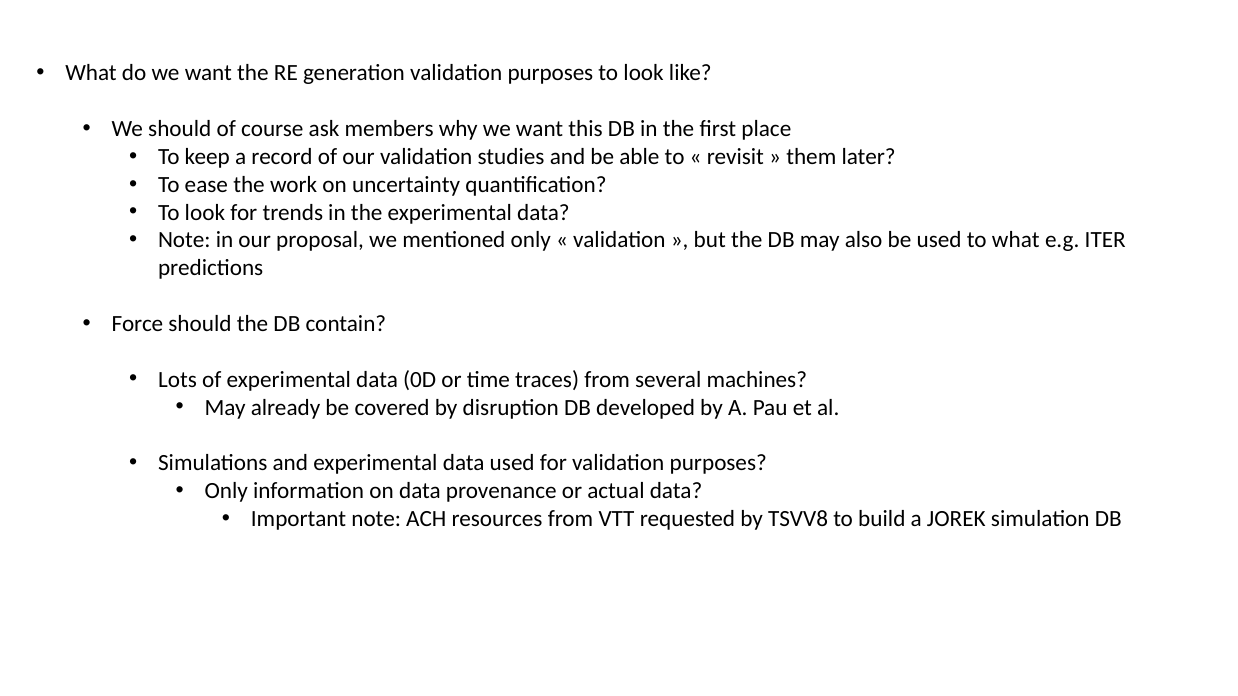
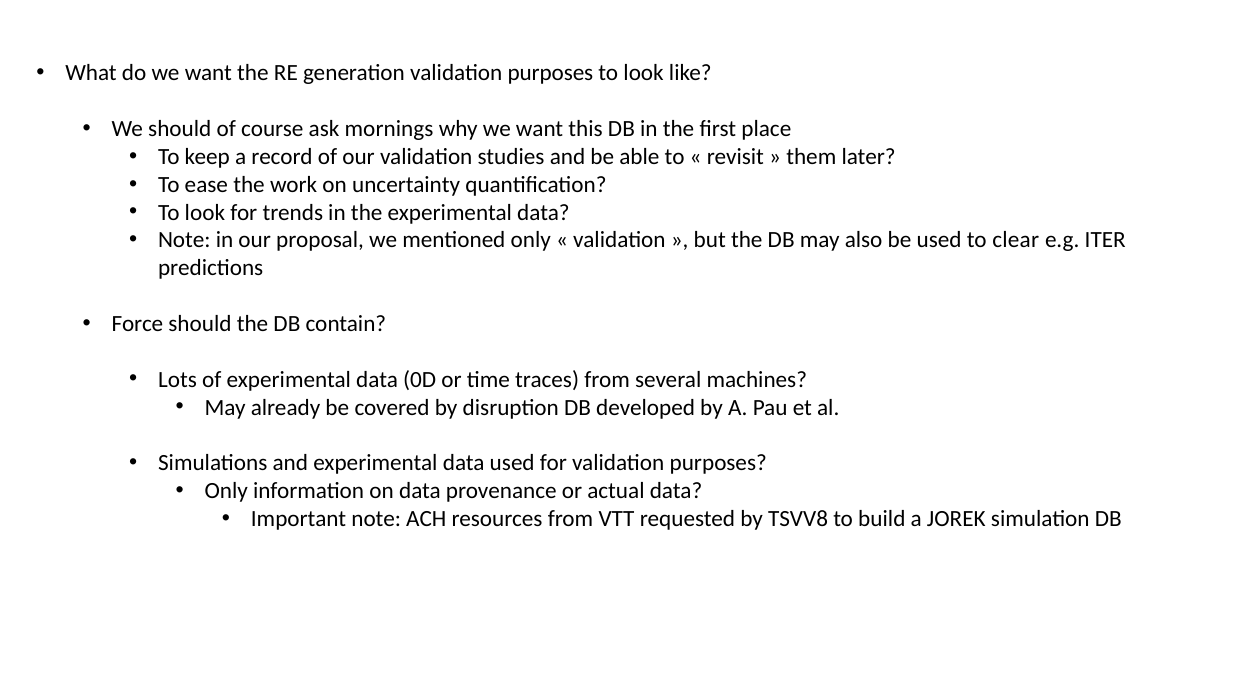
members: members -> mornings
to what: what -> clear
